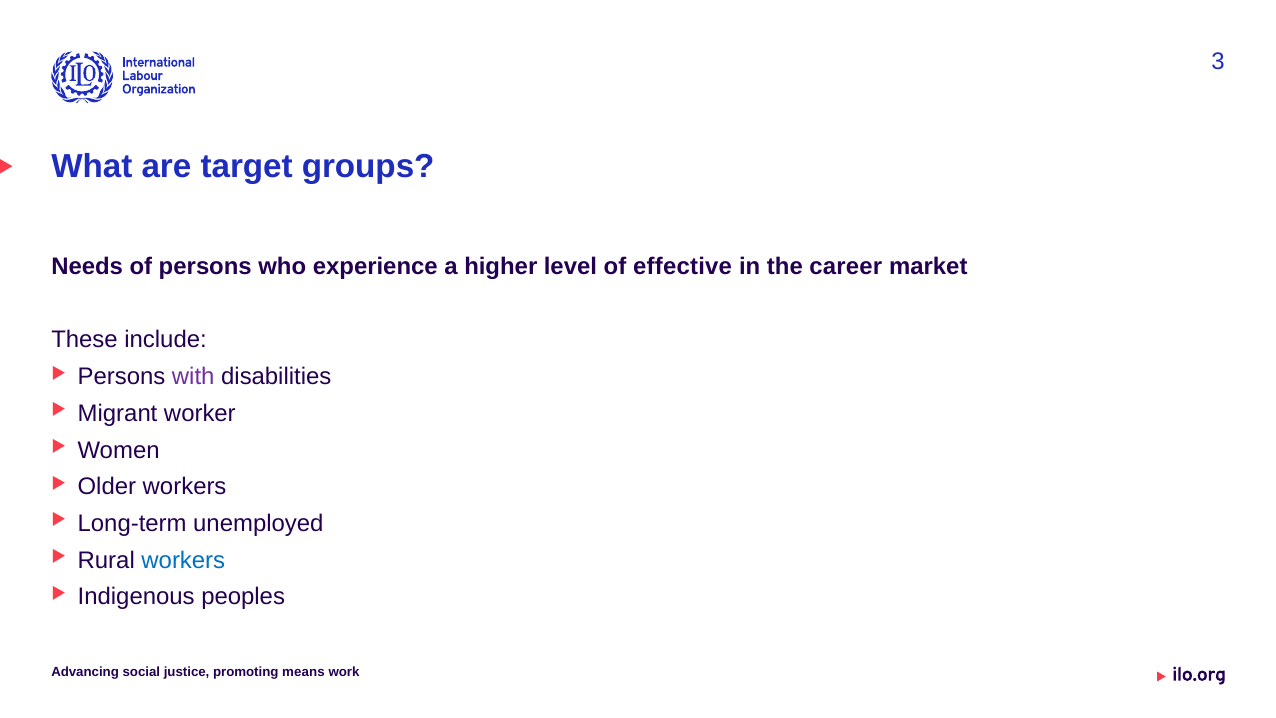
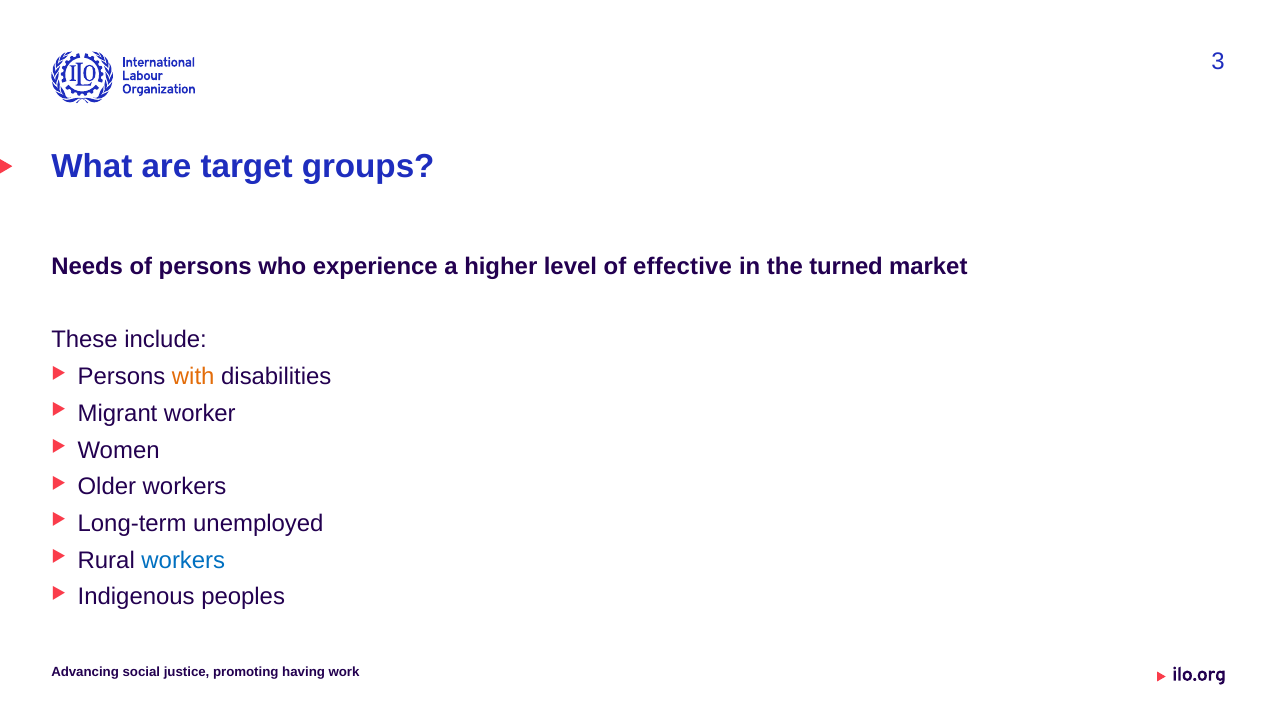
career: career -> turned
with colour: purple -> orange
means: means -> having
